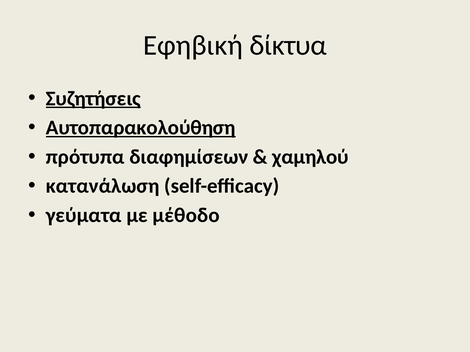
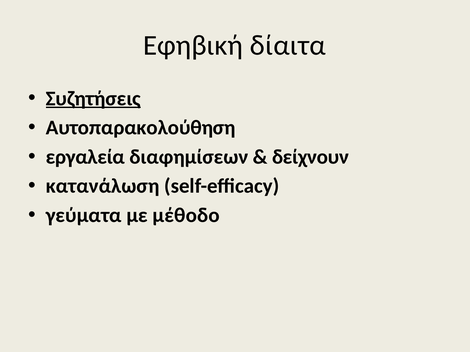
δίκτυα: δίκτυα -> δίαιτα
Αυτοπαρακολούθηση underline: present -> none
πρότυπα: πρότυπα -> εργαλεία
χαμηλού: χαμηλού -> δείχνουν
